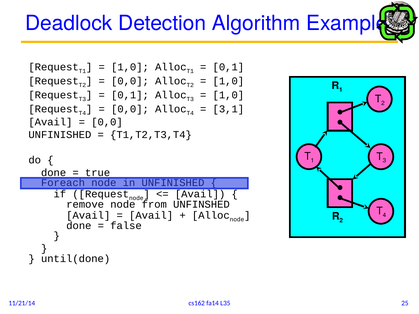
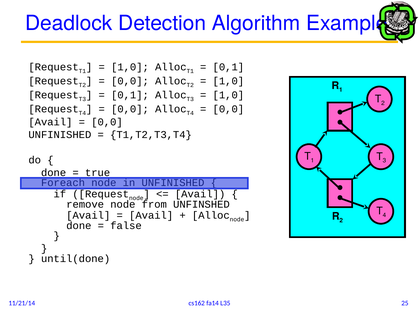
3,1 at (228, 109): 3,1 -> 0,0
